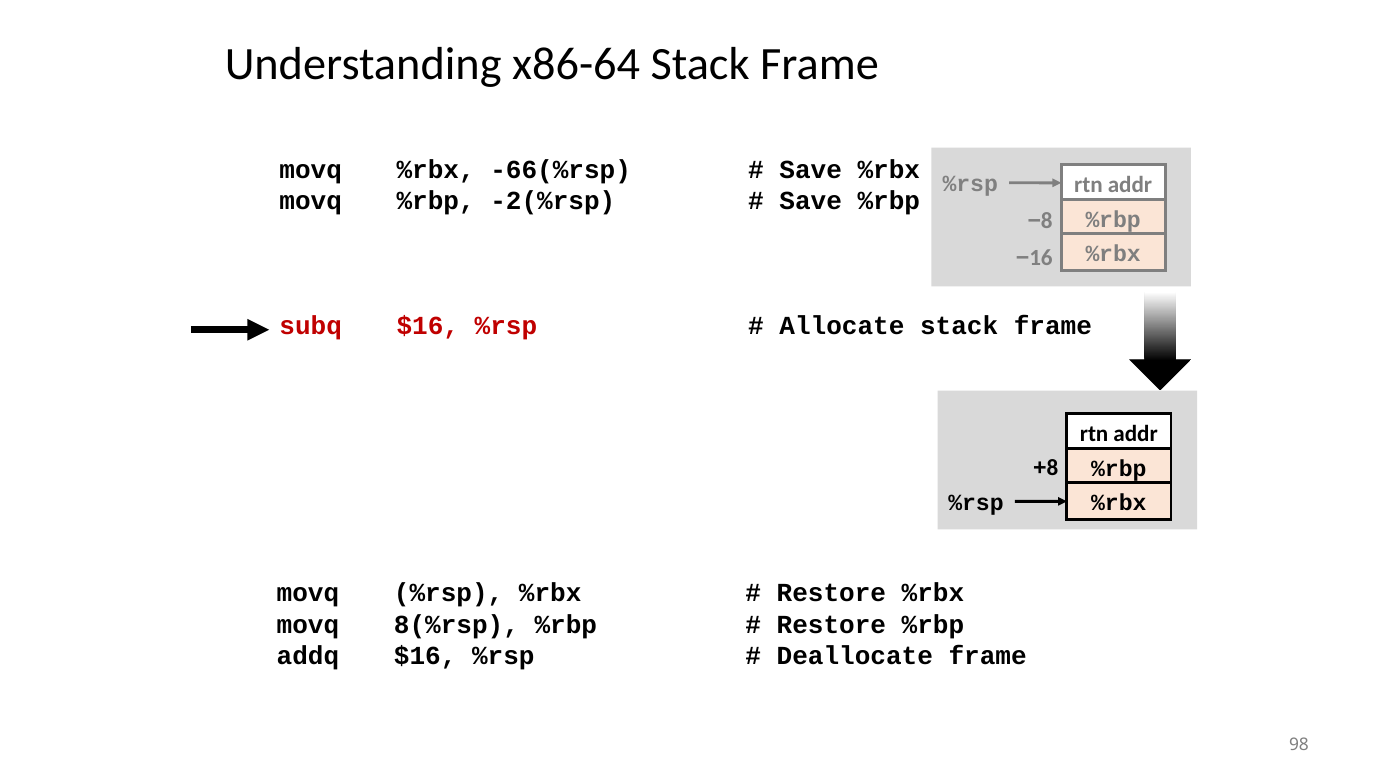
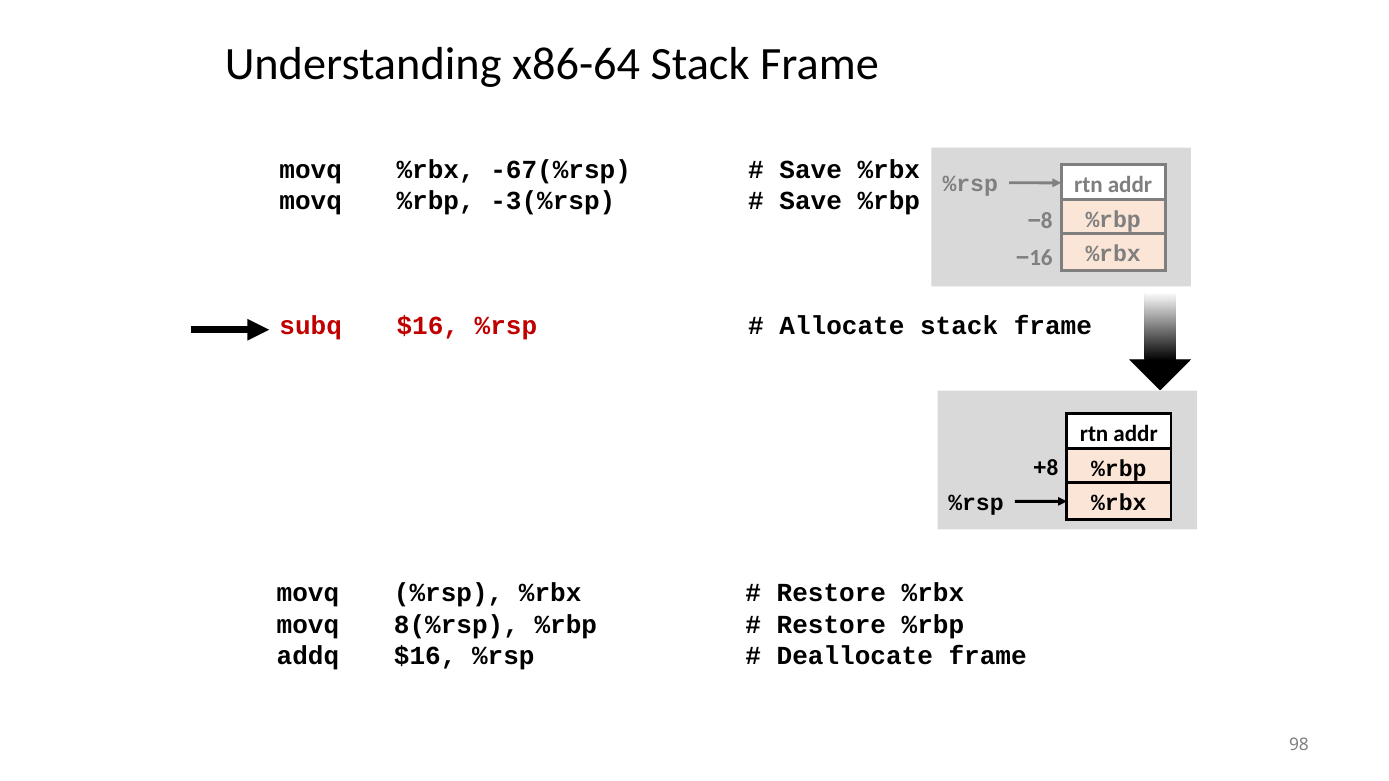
-66(%rsp: -66(%rsp -> -67(%rsp
-2(%rsp: -2(%rsp -> -3(%rsp
